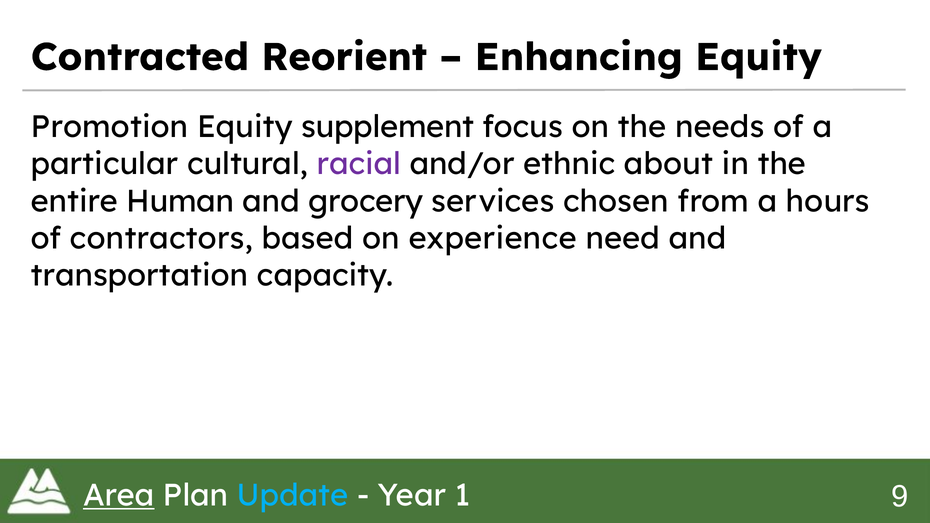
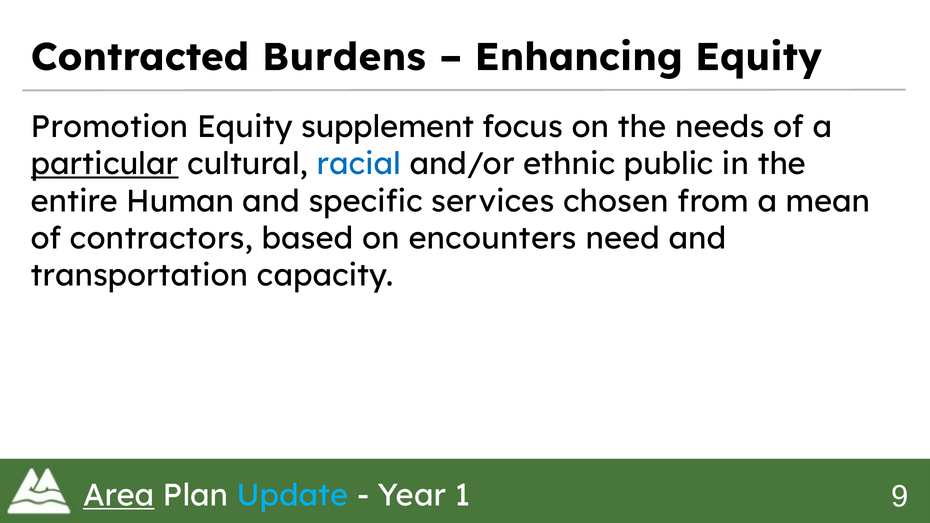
Reorient: Reorient -> Burdens
particular underline: none -> present
racial colour: purple -> blue
about: about -> public
grocery: grocery -> specific
hours: hours -> mean
experience: experience -> encounters
